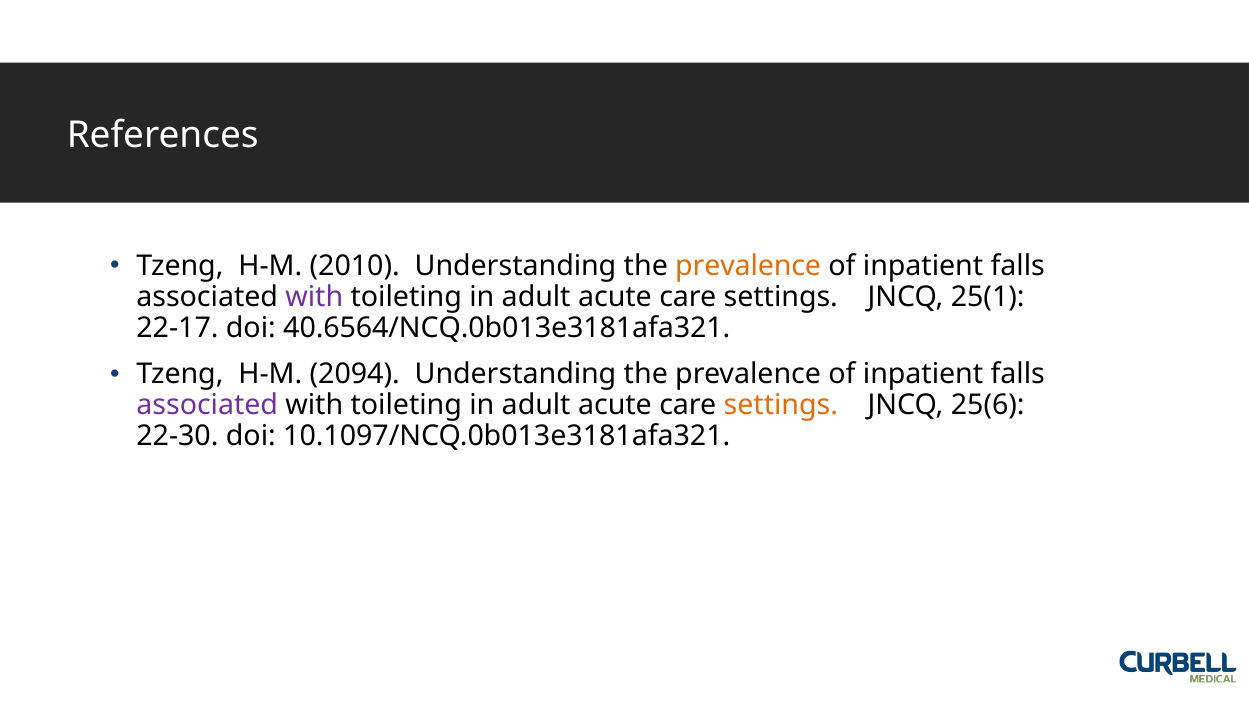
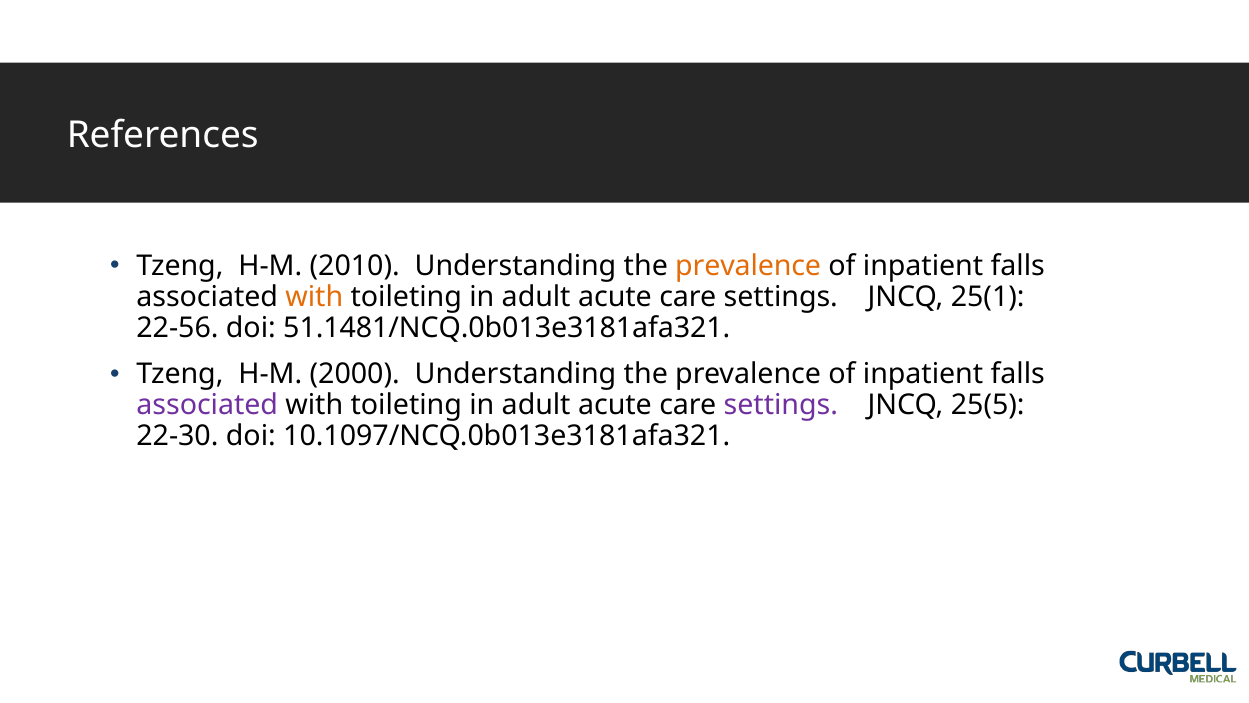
with at (314, 297) colour: purple -> orange
22-17: 22-17 -> 22-56
40.6564/NCQ.0b013e3181afa321: 40.6564/NCQ.0b013e3181afa321 -> 51.1481/NCQ.0b013e3181afa321
2094: 2094 -> 2000
settings at (781, 405) colour: orange -> purple
25(6: 25(6 -> 25(5
